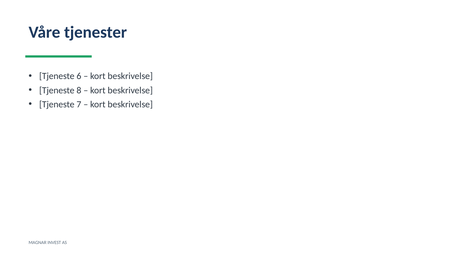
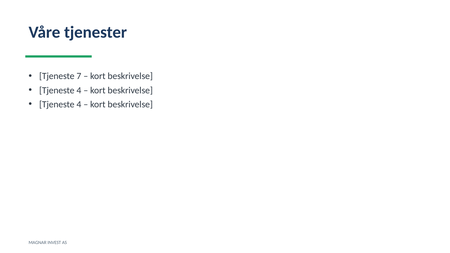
6: 6 -> 7
8 at (79, 90): 8 -> 4
7 at (79, 104): 7 -> 4
